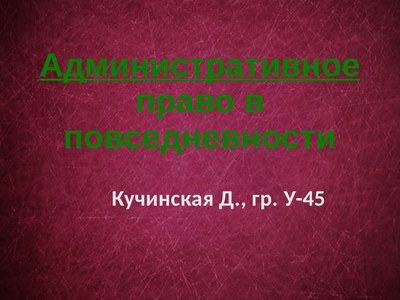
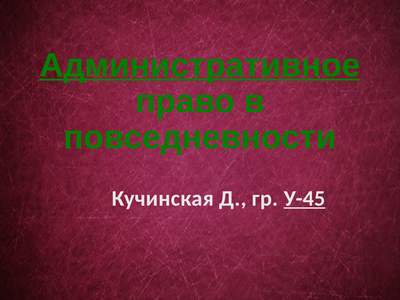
У-45 underline: none -> present
